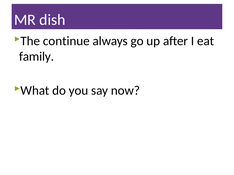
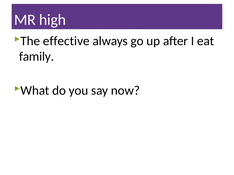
dish: dish -> high
continue: continue -> effective
